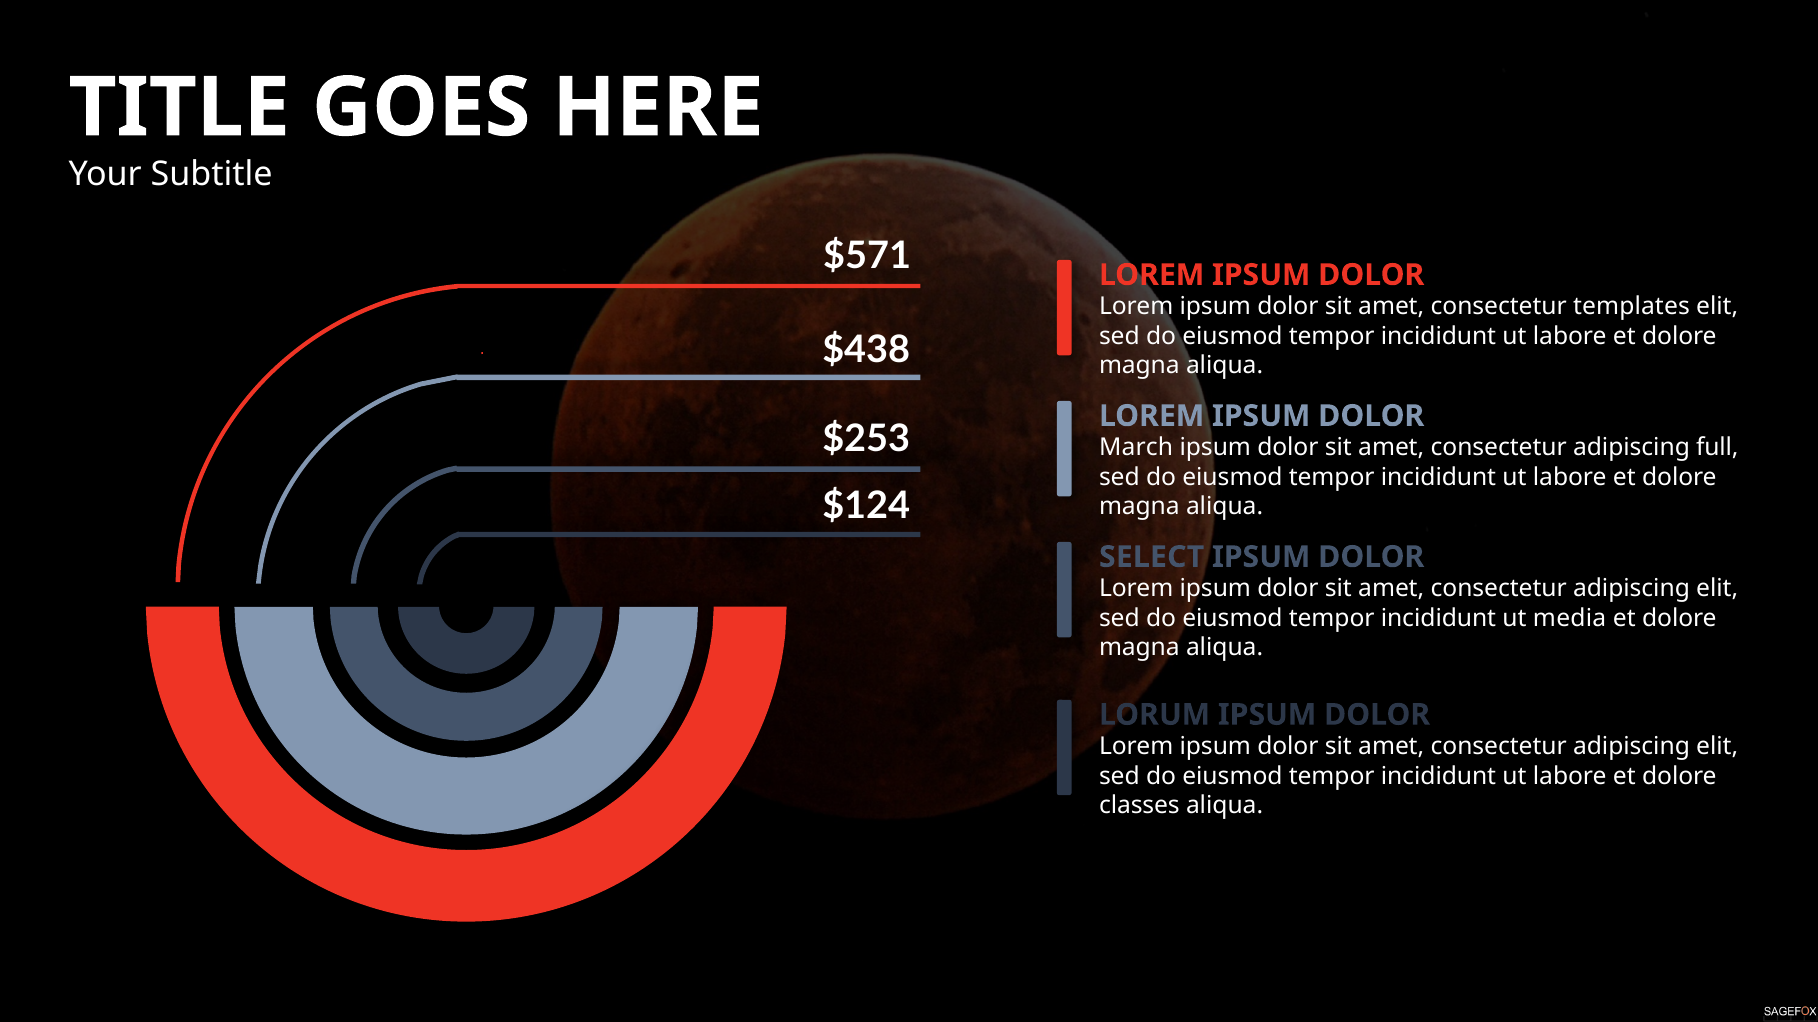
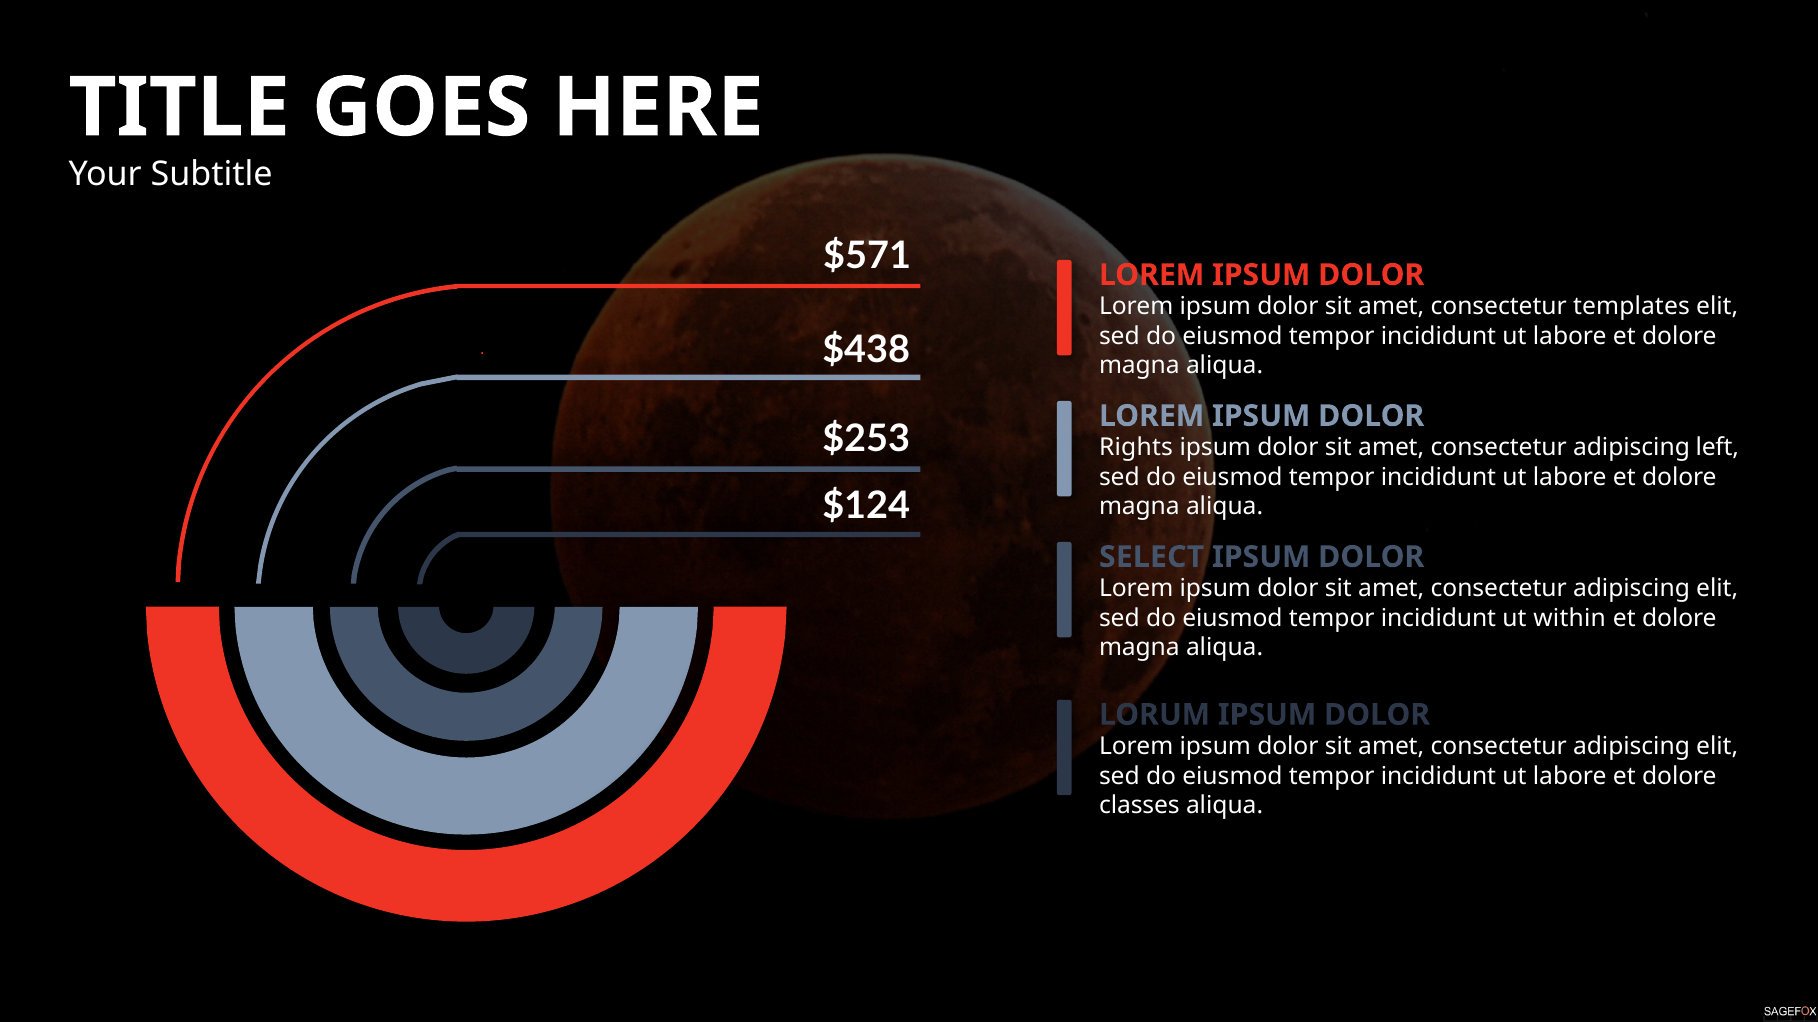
March: March -> Rights
full: full -> left
media: media -> within
